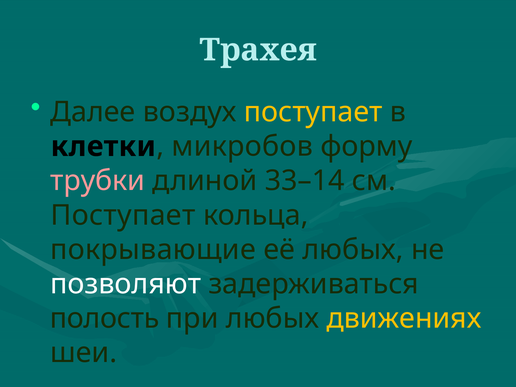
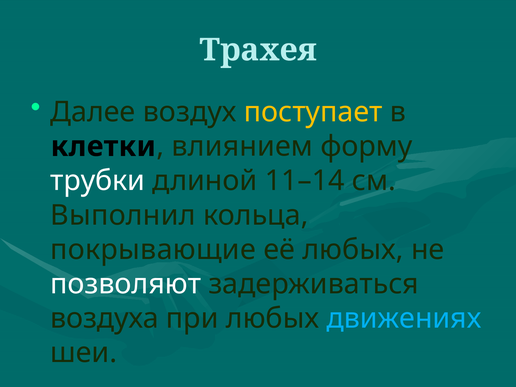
микробов: микробов -> влиянием
трубки colour: pink -> white
33–14: 33–14 -> 11–14
Поступает at (123, 215): Поступает -> Выполнил
полость: полость -> воздуха
движениях colour: yellow -> light blue
